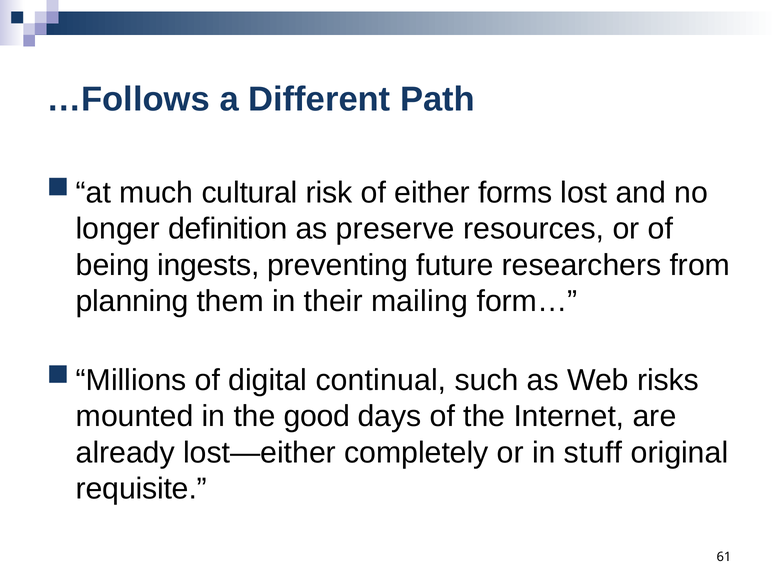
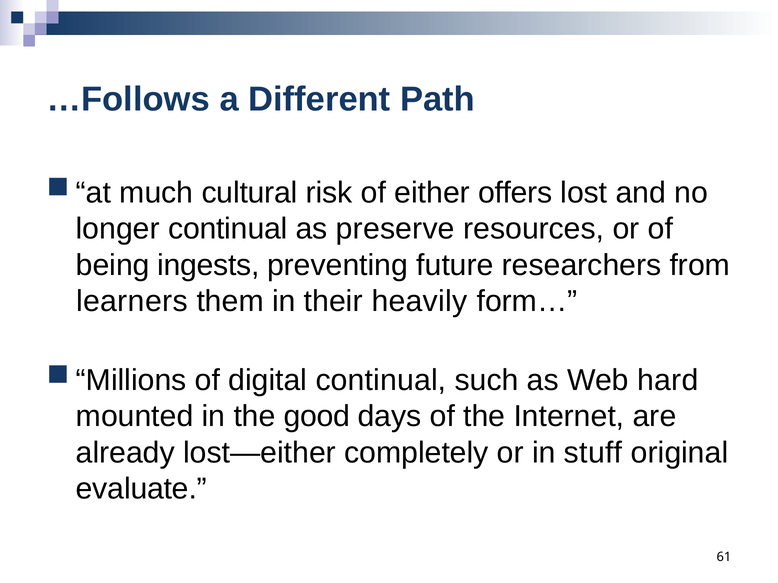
forms: forms -> offers
longer definition: definition -> continual
planning: planning -> learners
mailing: mailing -> heavily
risks: risks -> hard
requisite: requisite -> evaluate
